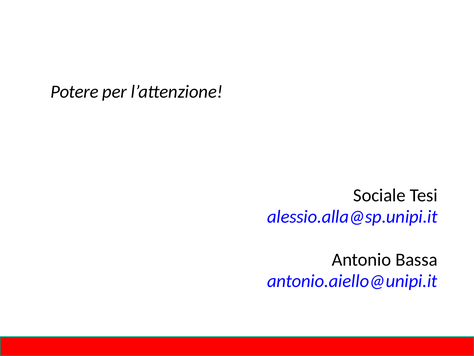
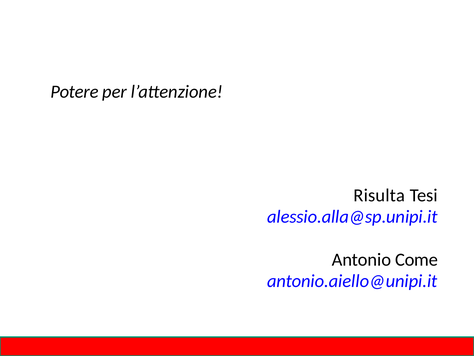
Sociale: Sociale -> Risulta
Bassa: Bassa -> Come
